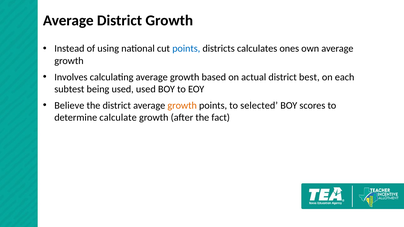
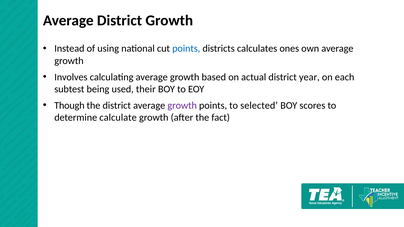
best: best -> year
used used: used -> their
Believe: Believe -> Though
growth at (182, 106) colour: orange -> purple
